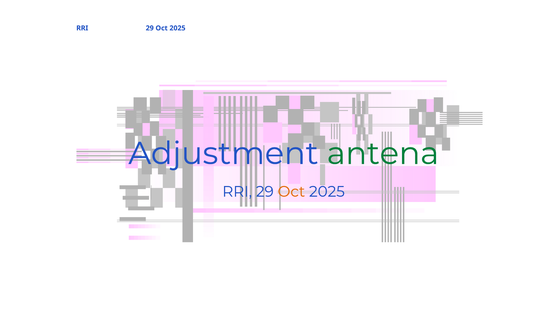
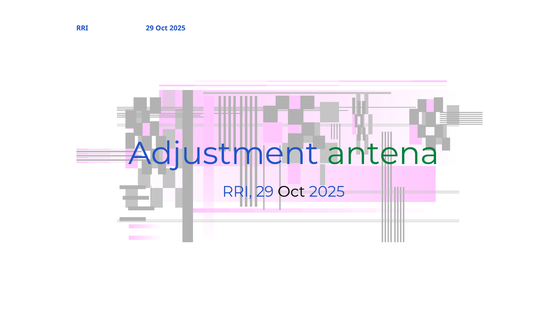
Oct at (291, 192) colour: orange -> black
